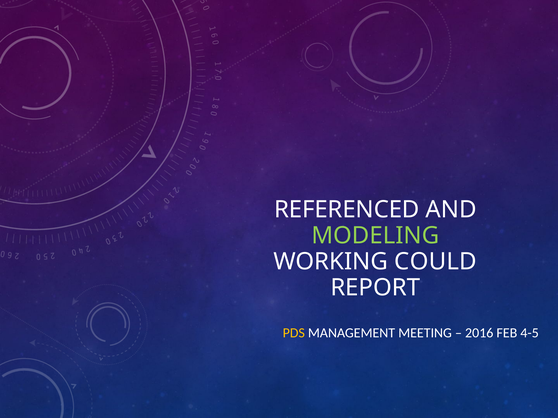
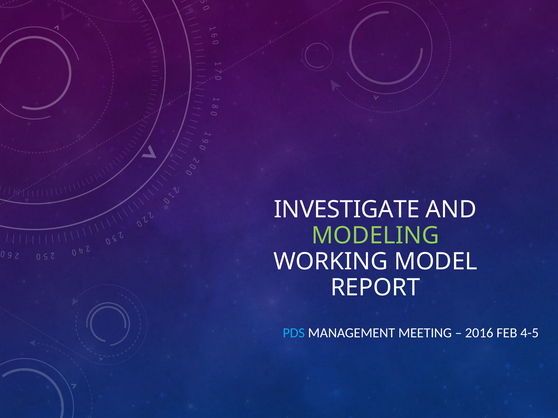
REFERENCED: REFERENCED -> INVESTIGATE
COULD: COULD -> MODEL
PDS colour: yellow -> light blue
